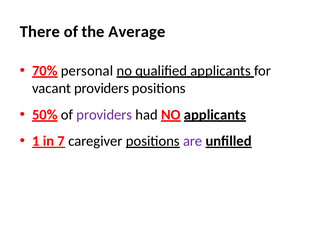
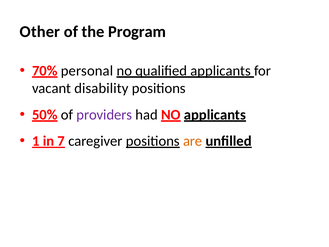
There: There -> Other
Average: Average -> Program
vacant providers: providers -> disability
are colour: purple -> orange
